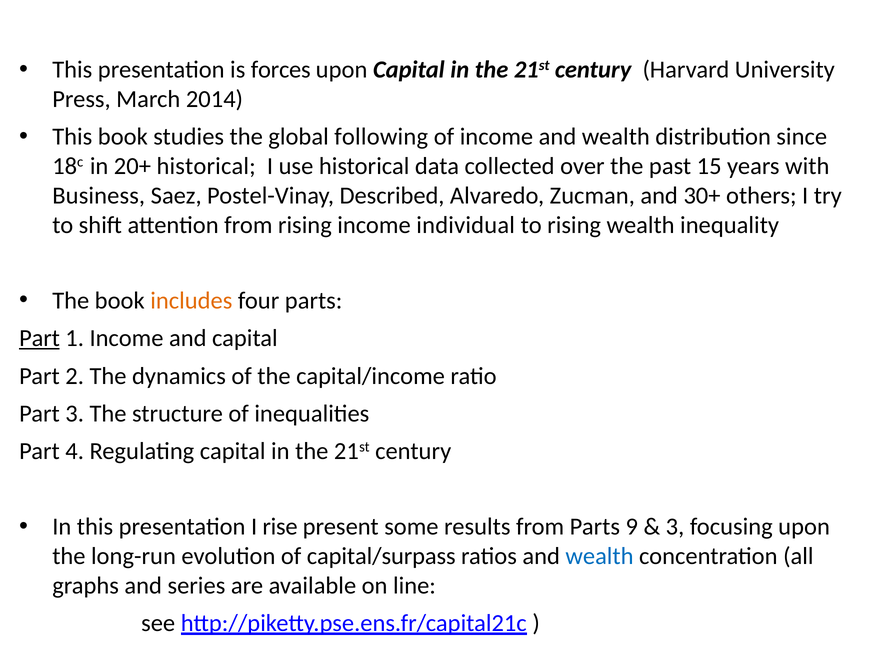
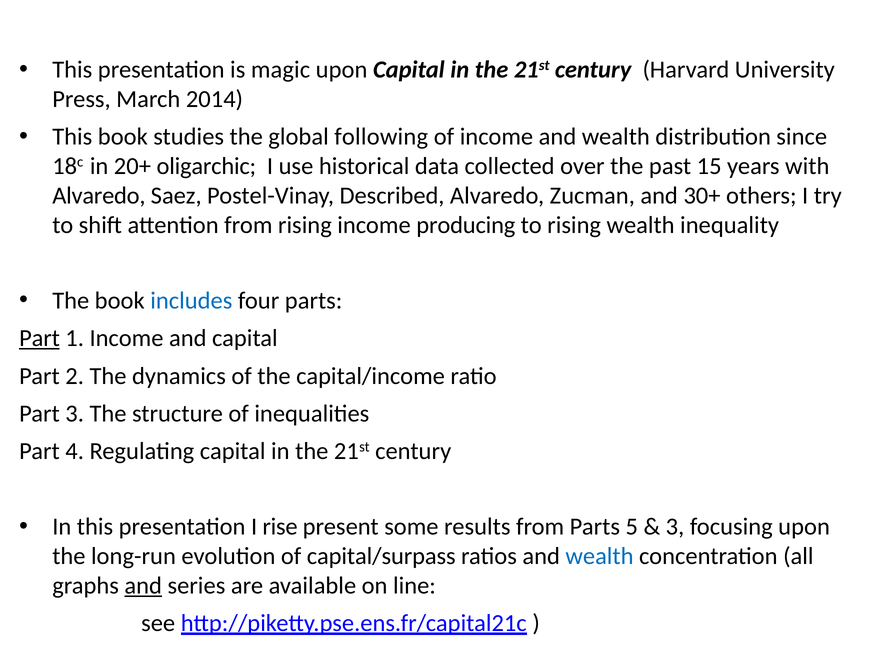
forces: forces -> magic
20+ historical: historical -> oligarchic
Business at (99, 196): Business -> Alvaredo
individual: individual -> producing
includes colour: orange -> blue
9: 9 -> 5
and at (143, 586) underline: none -> present
